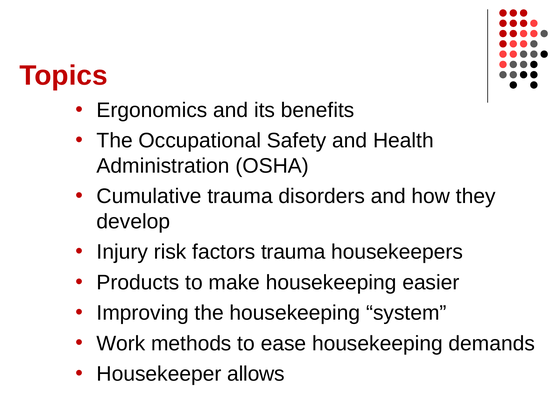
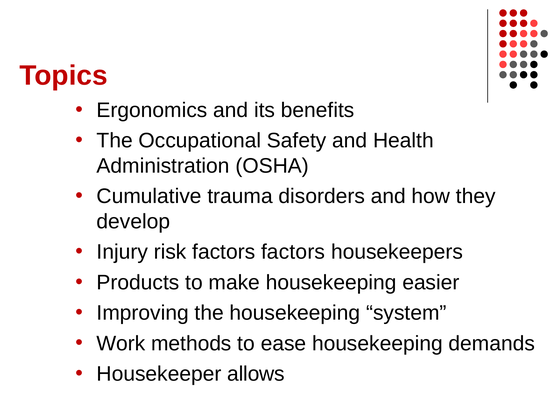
factors trauma: trauma -> factors
